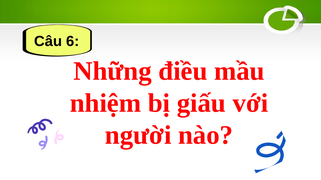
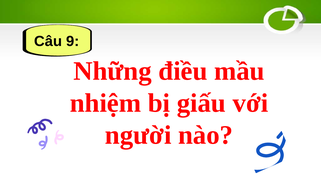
6: 6 -> 9
